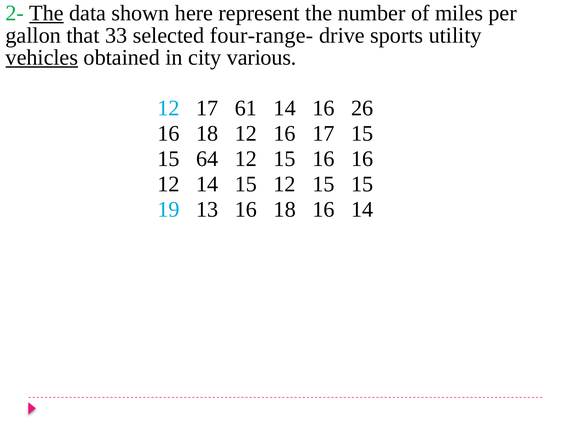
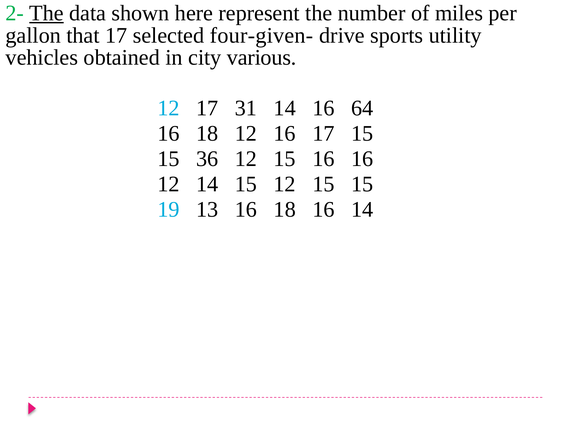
that 33: 33 -> 17
four-range-: four-range- -> four-given-
vehicles underline: present -> none
61: 61 -> 31
26: 26 -> 64
64: 64 -> 36
